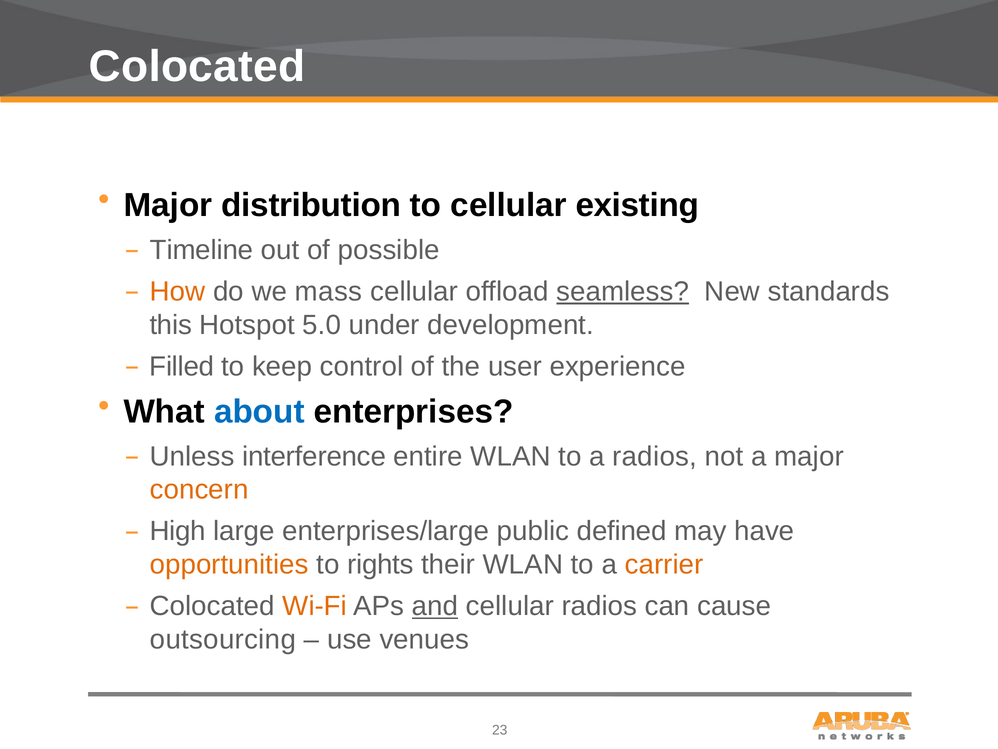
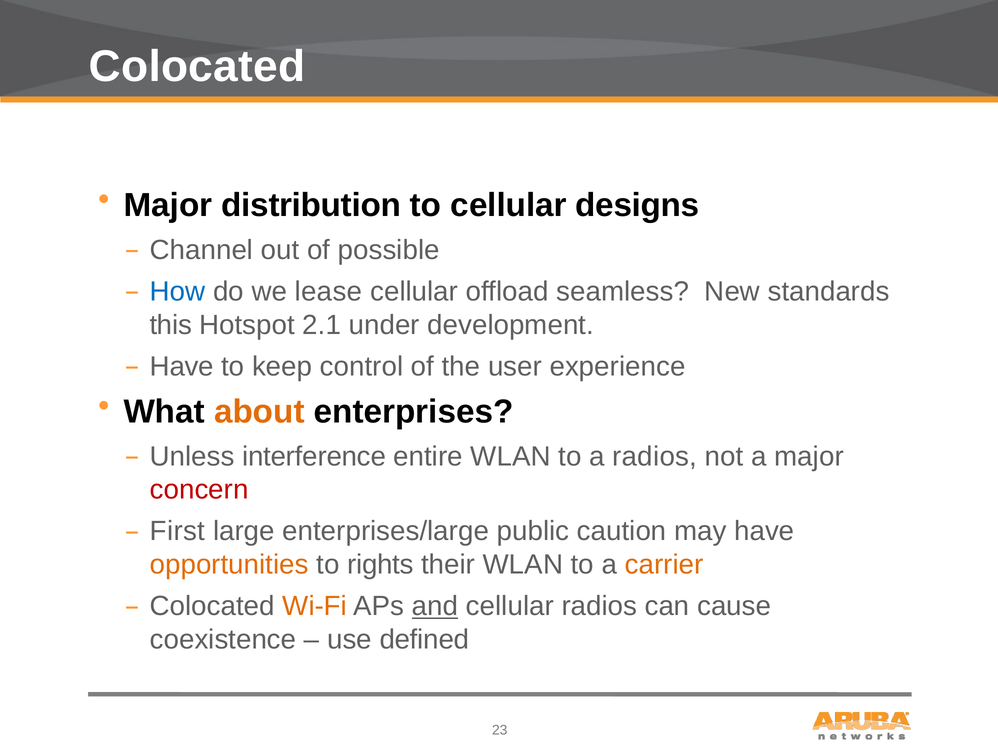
existing: existing -> designs
Timeline: Timeline -> Channel
How colour: orange -> blue
mass: mass -> lease
seamless underline: present -> none
5.0: 5.0 -> 2.1
Filled at (182, 366): Filled -> Have
about colour: blue -> orange
concern colour: orange -> red
High: High -> First
defined: defined -> caution
outsourcing: outsourcing -> coexistence
venues: venues -> defined
